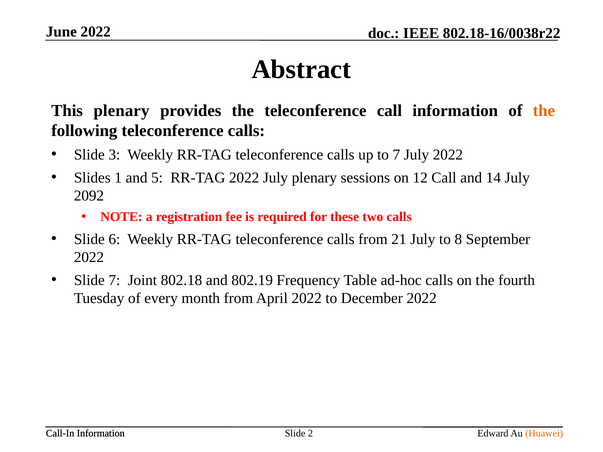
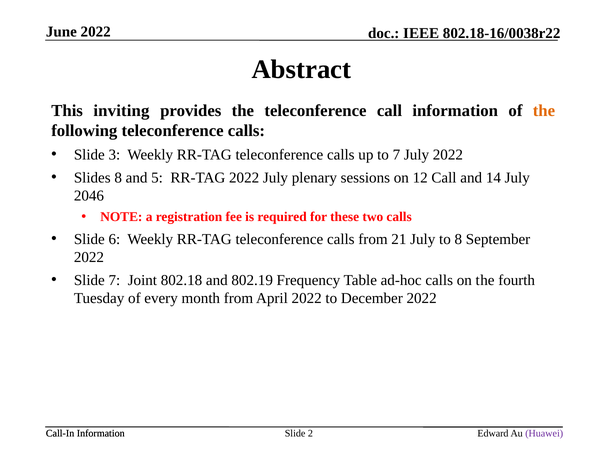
This plenary: plenary -> inviting
Slides 1: 1 -> 8
2092: 2092 -> 2046
Huawei colour: orange -> purple
